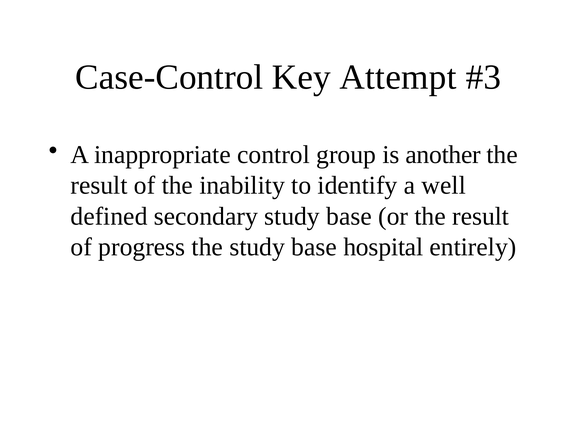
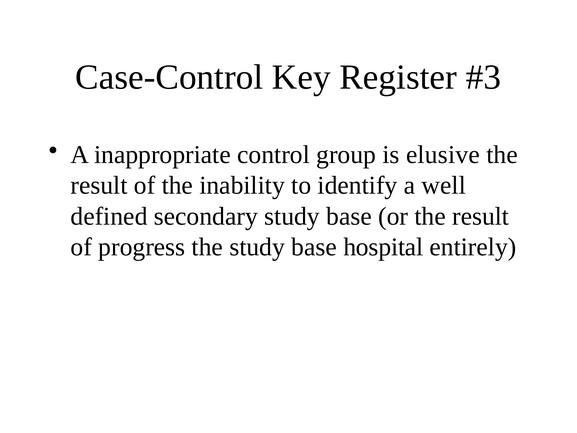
Attempt: Attempt -> Register
another: another -> elusive
